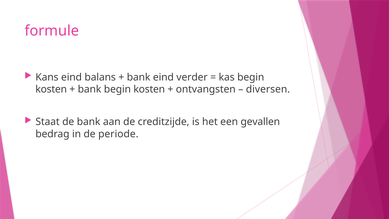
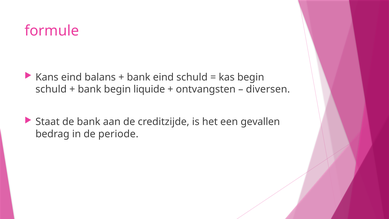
eind verder: verder -> schuld
kosten at (51, 89): kosten -> schuld
bank begin kosten: kosten -> liquide
